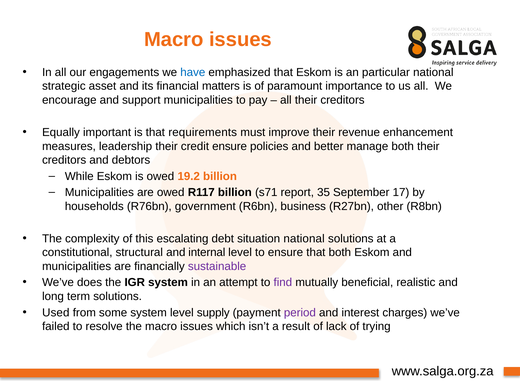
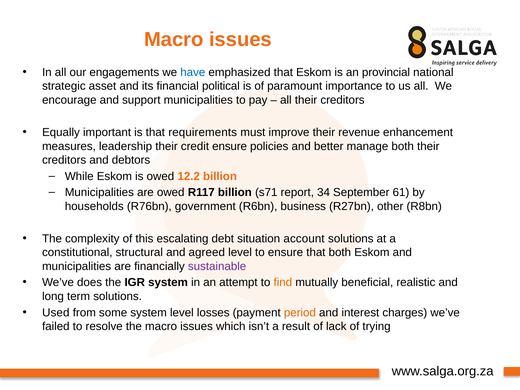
particular: particular -> provincial
matters: matters -> political
19.2: 19.2 -> 12.2
35: 35 -> 34
17: 17 -> 61
situation national: national -> account
internal: internal -> agreed
find colour: purple -> orange
supply: supply -> losses
period colour: purple -> orange
